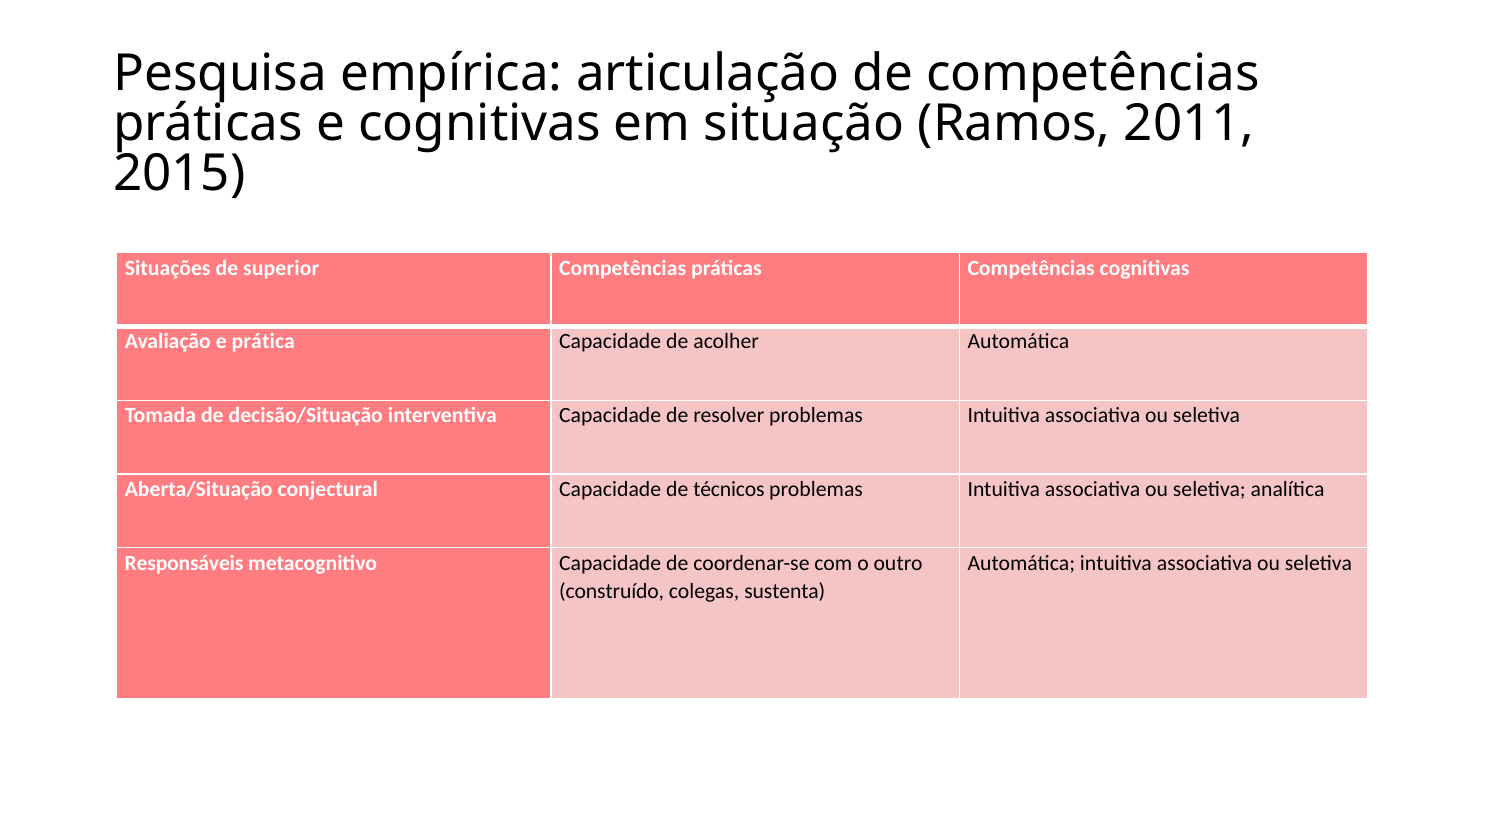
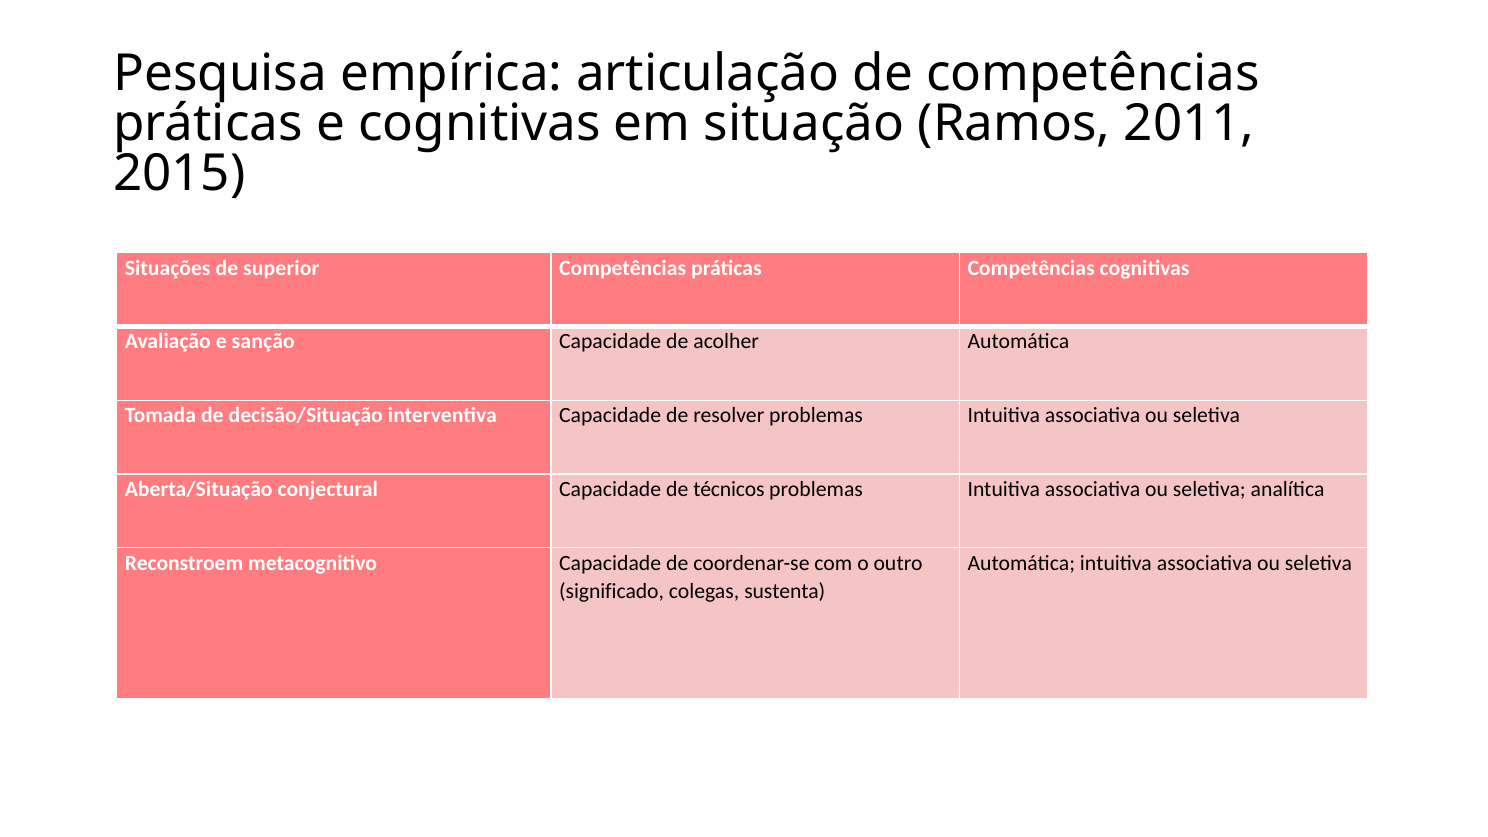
prática: prática -> sanção
Responsáveis: Responsáveis -> Reconstroem
construído: construído -> significado
